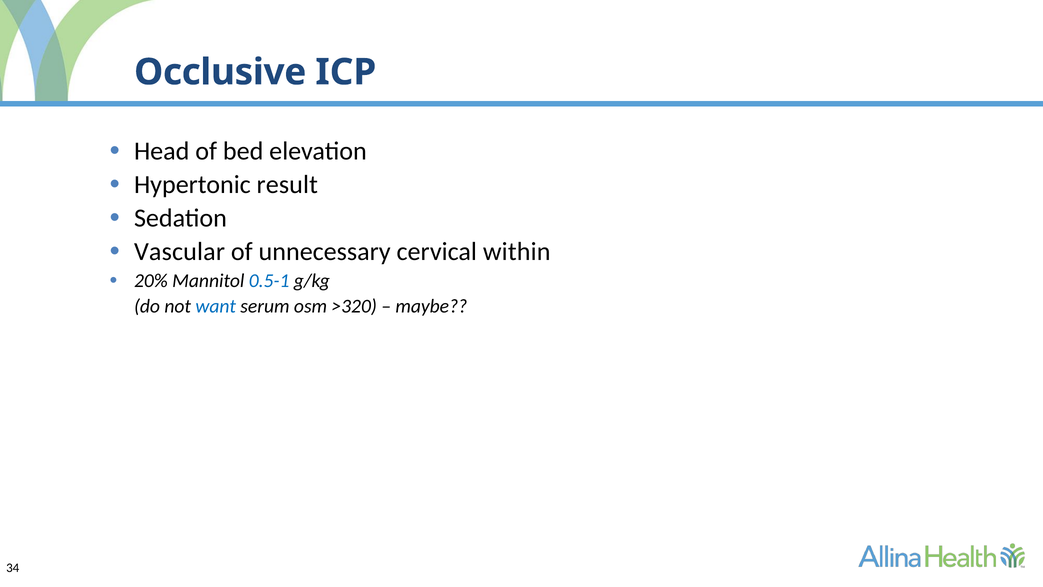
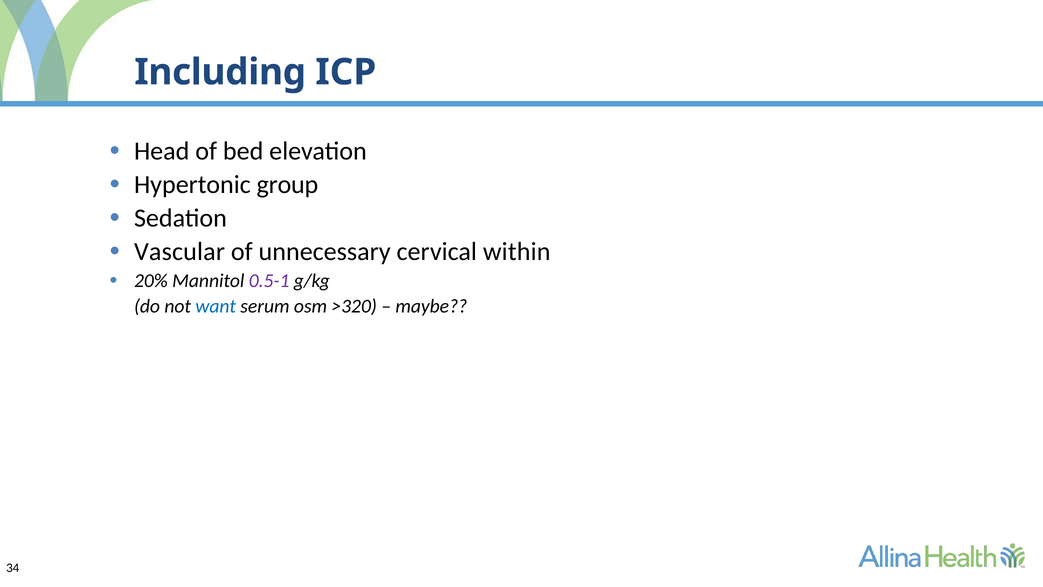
Occlusive: Occlusive -> Including
result: result -> group
0.5-1 colour: blue -> purple
